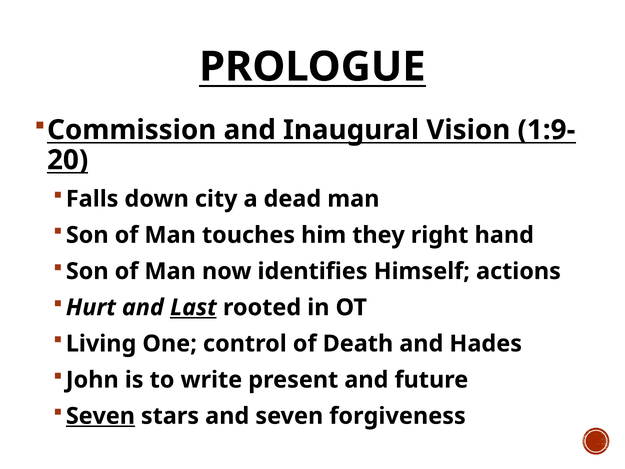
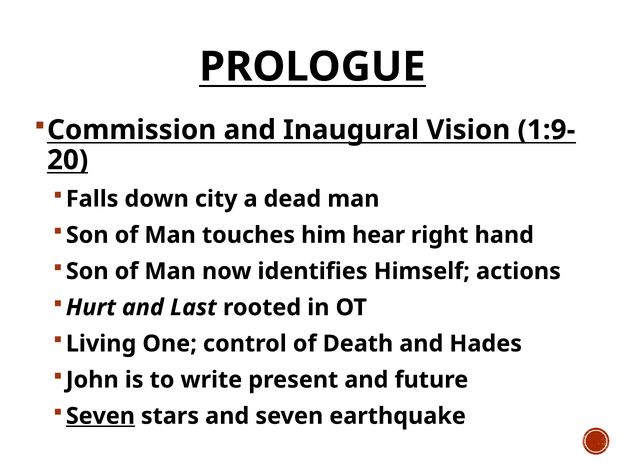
they: they -> hear
Last underline: present -> none
forgiveness: forgiveness -> earthquake
